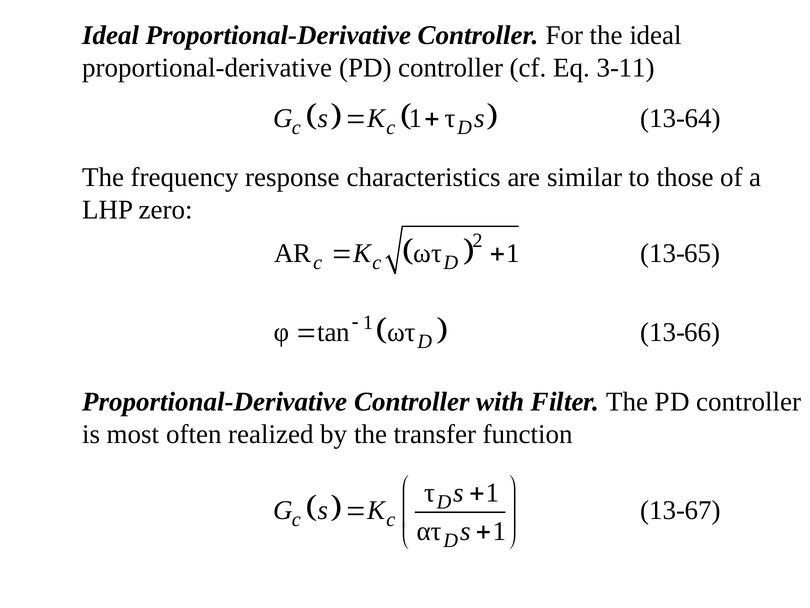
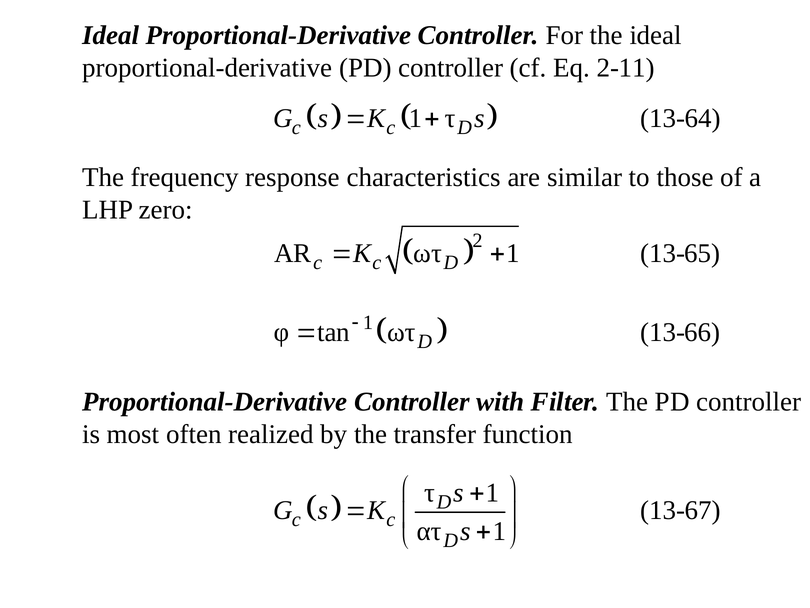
3-11: 3-11 -> 2-11
